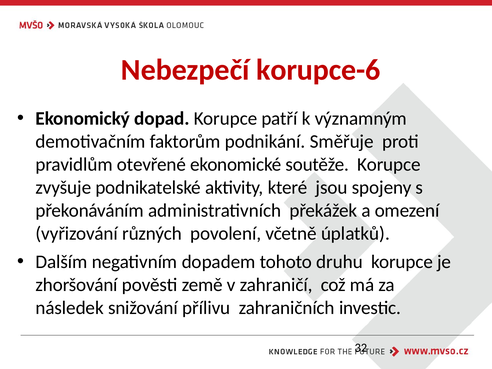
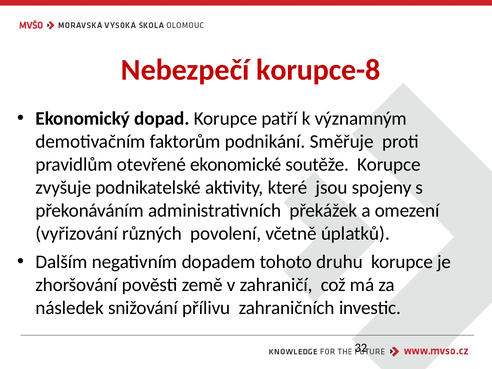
korupce-6: korupce-6 -> korupce-8
